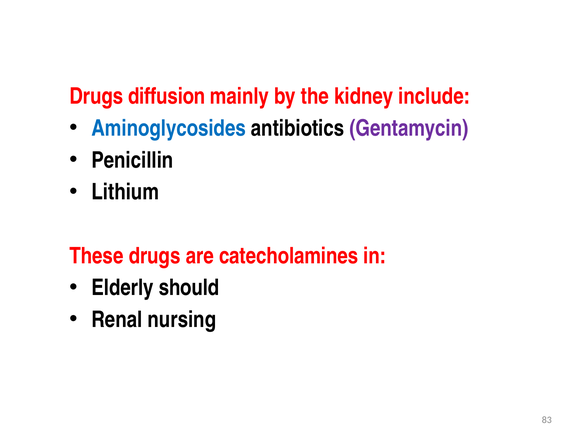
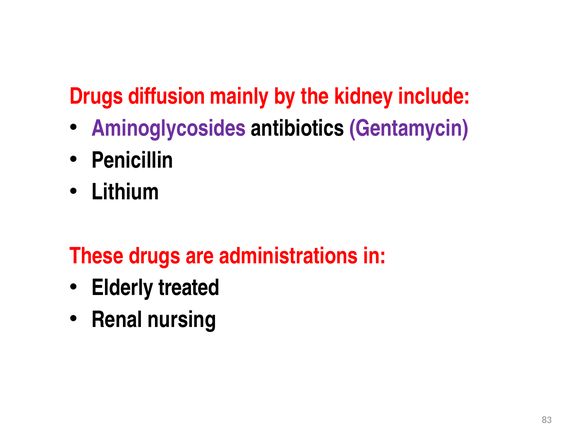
Aminoglycosides colour: blue -> purple
catecholamines: catecholamines -> administrations
should: should -> treated
